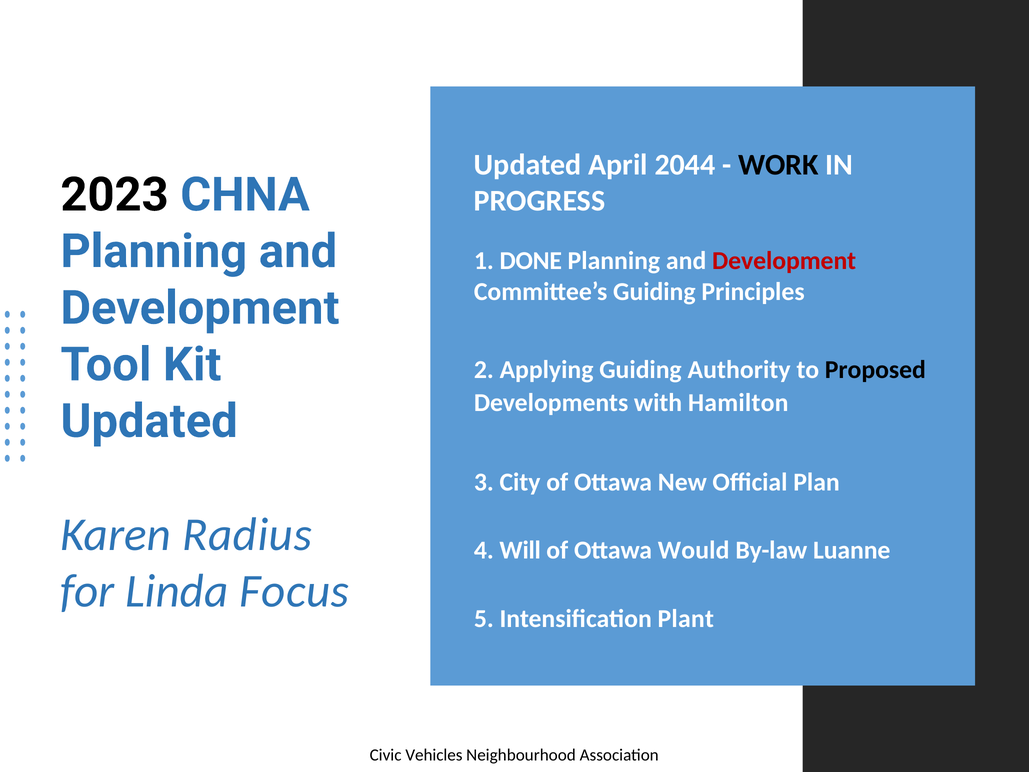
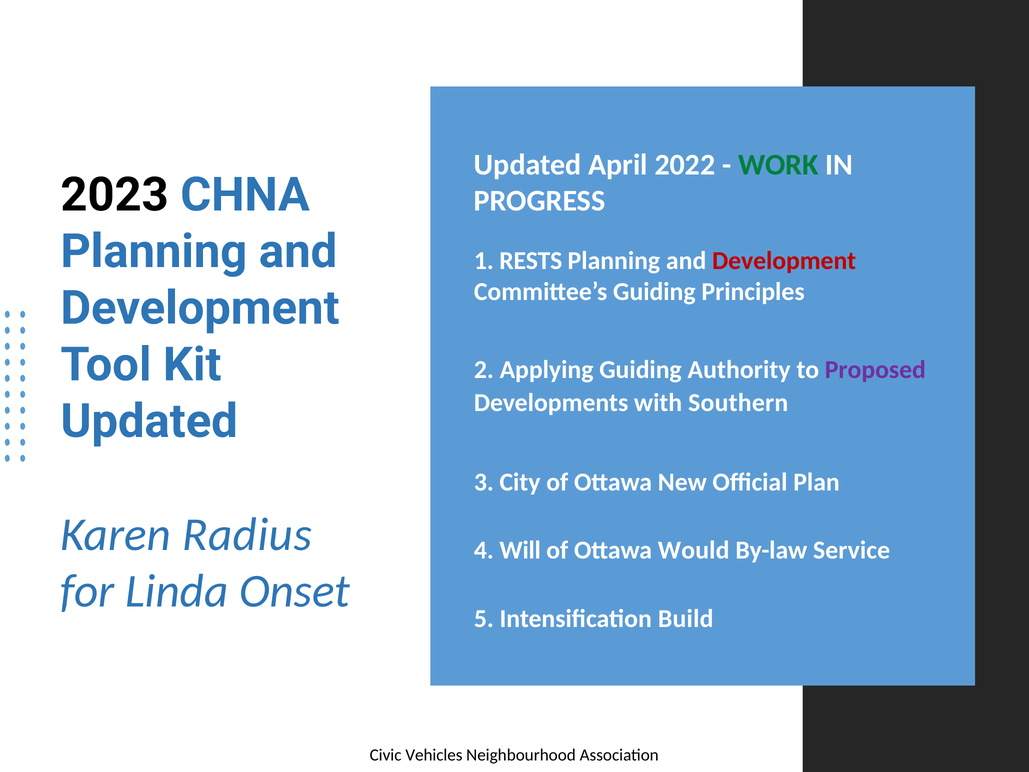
2044: 2044 -> 2022
WORK colour: black -> green
DONE: DONE -> RESTS
Proposed colour: black -> purple
Hamilton: Hamilton -> Southern
Luanne: Luanne -> Service
Focus: Focus -> Onset
Plant: Plant -> Build
